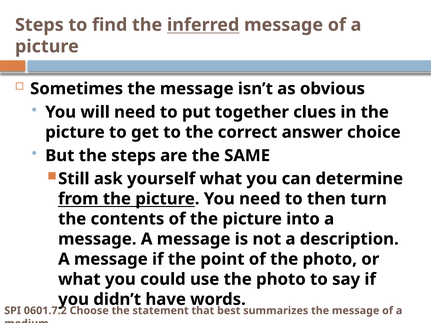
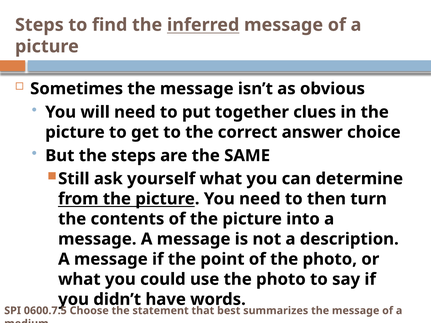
0601.7.2: 0601.7.2 -> 0600.7.5
